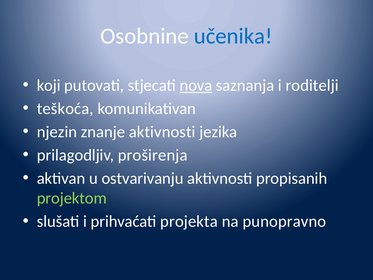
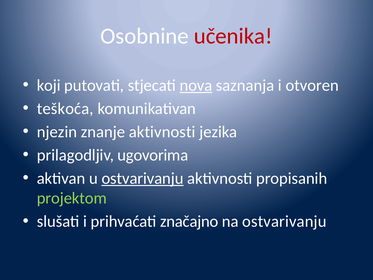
učenika colour: blue -> red
roditelji: roditelji -> otvoren
proširenja: proširenja -> ugovorima
ostvarivanju at (143, 178) underline: none -> present
projekta: projekta -> značajno
na punopravno: punopravno -> ostvarivanju
